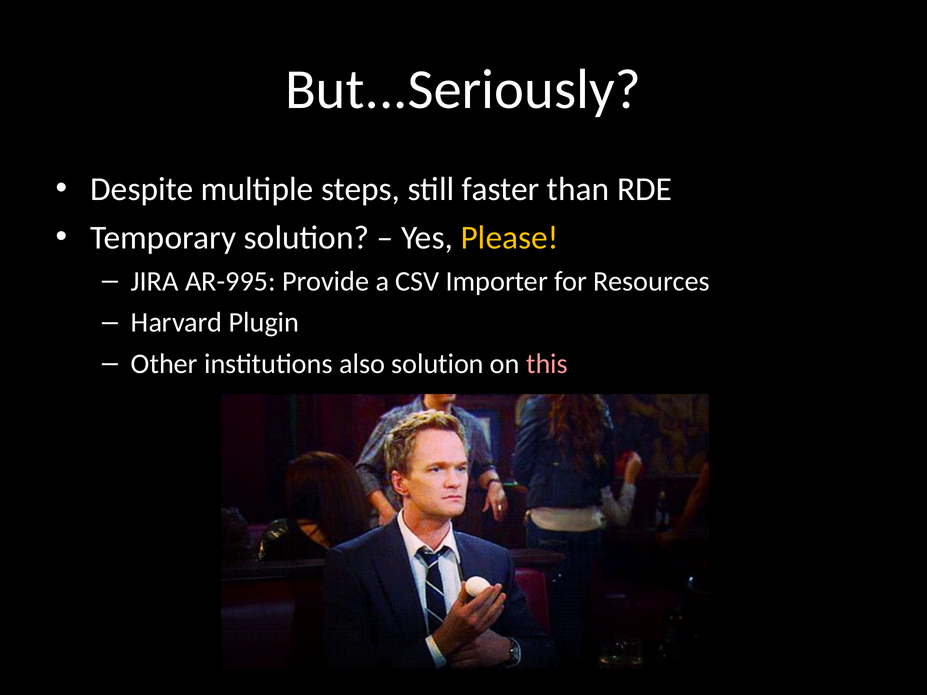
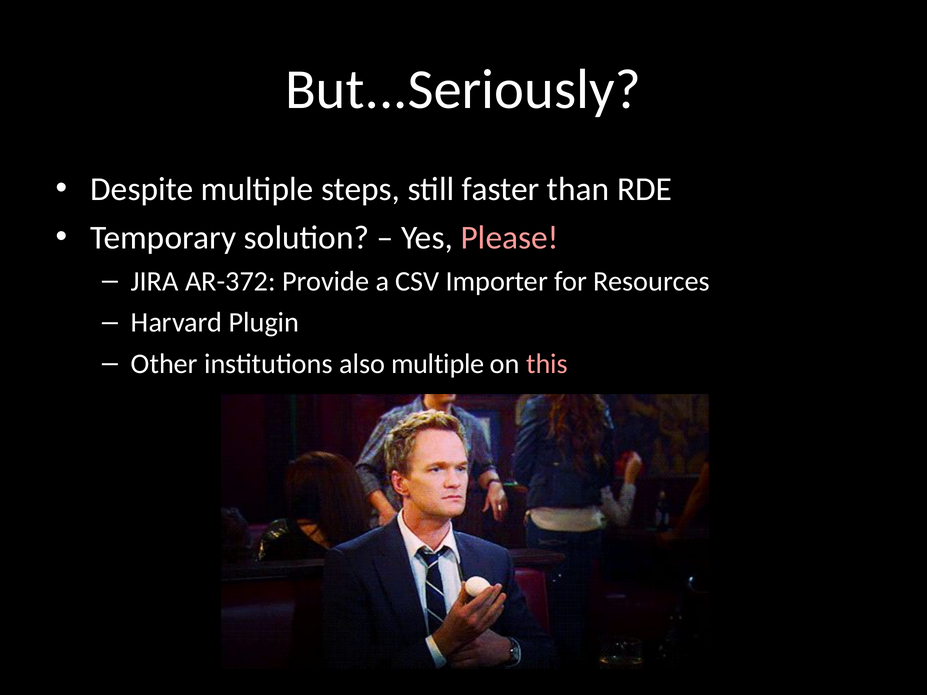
Please colour: yellow -> pink
AR-995: AR-995 -> AR-372
also solution: solution -> multiple
